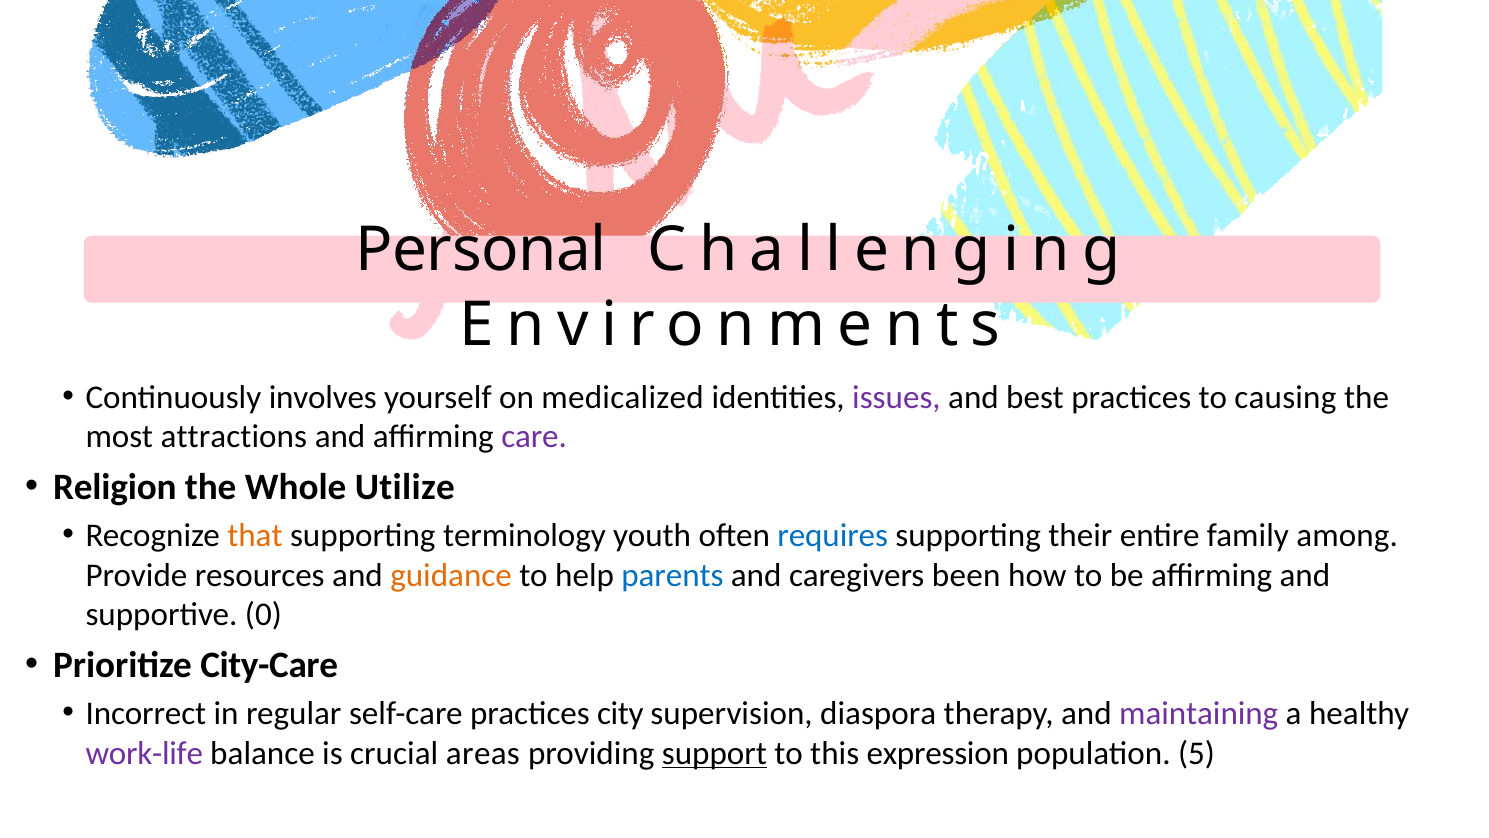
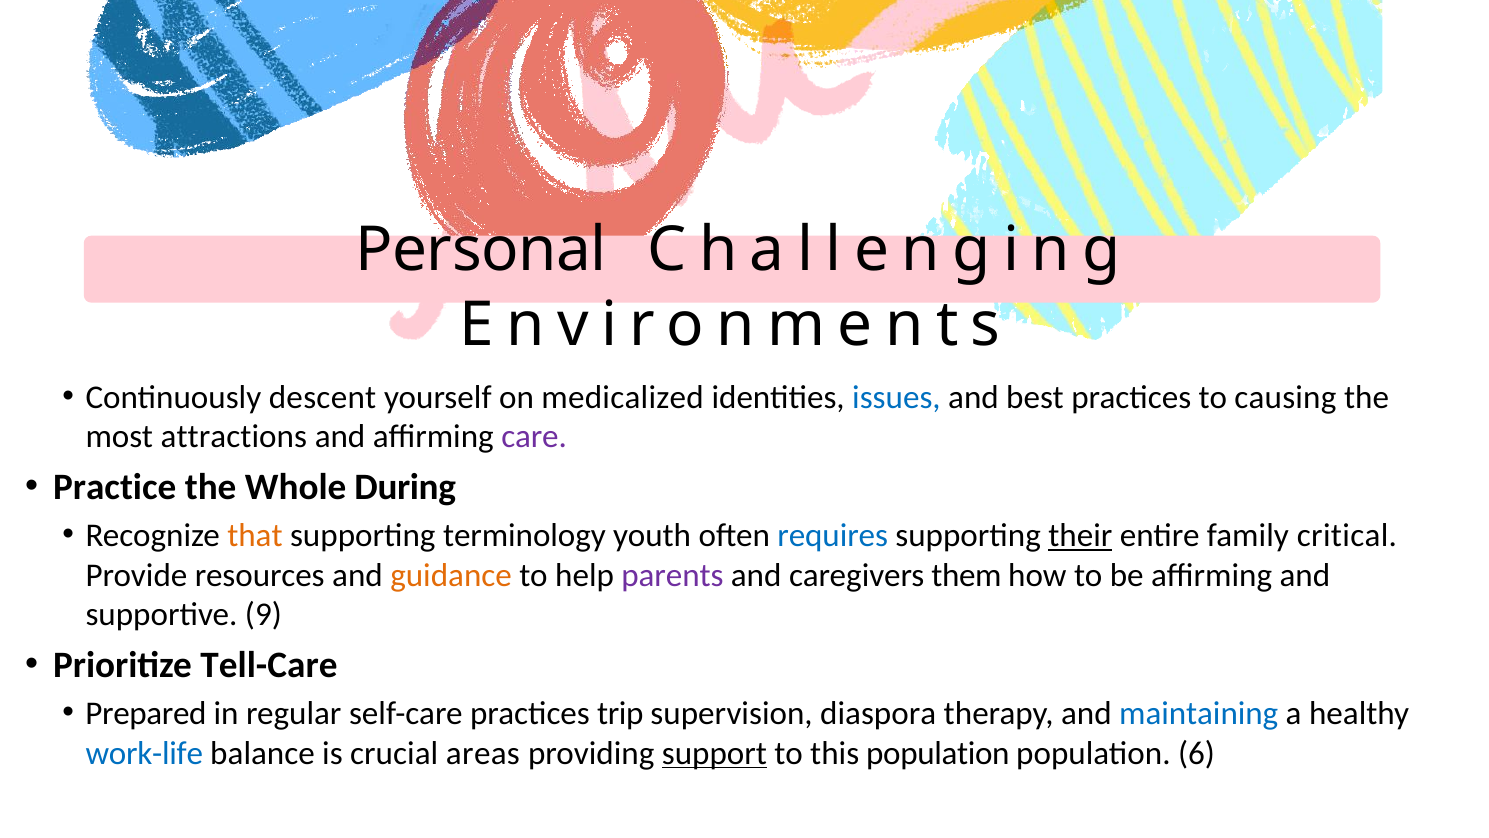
involves: involves -> descent
issues colour: purple -> blue
Religion: Religion -> Practice
Utilize: Utilize -> During
their underline: none -> present
among: among -> critical
parents colour: blue -> purple
been: been -> them
0: 0 -> 9
City-Care: City-Care -> Tell-Care
Incorrect: Incorrect -> Prepared
city: city -> trip
maintaining colour: purple -> blue
work-life colour: purple -> blue
this expression: expression -> population
5: 5 -> 6
